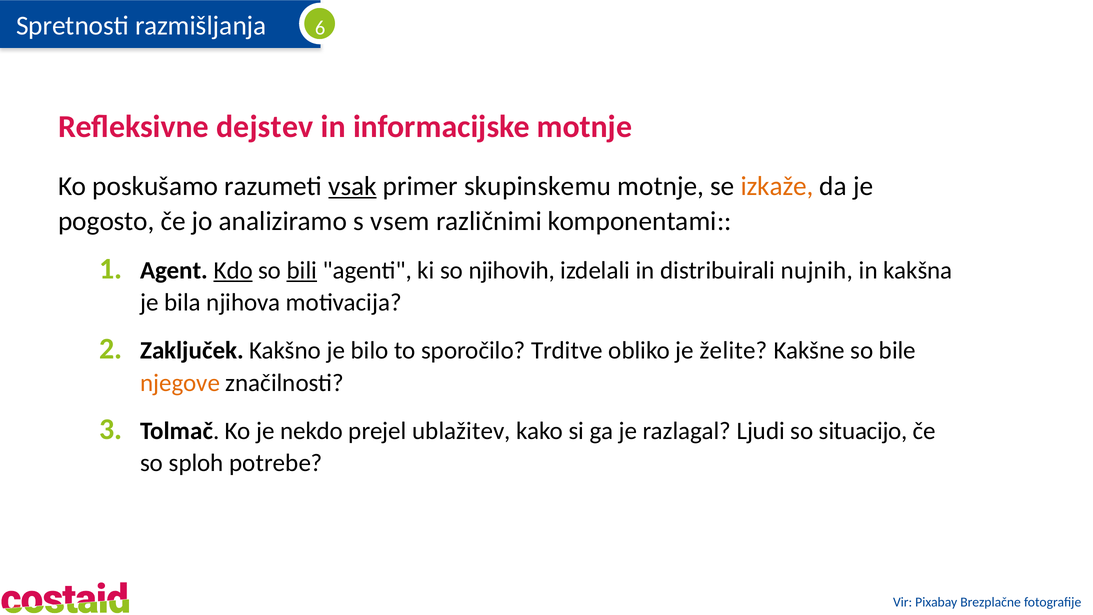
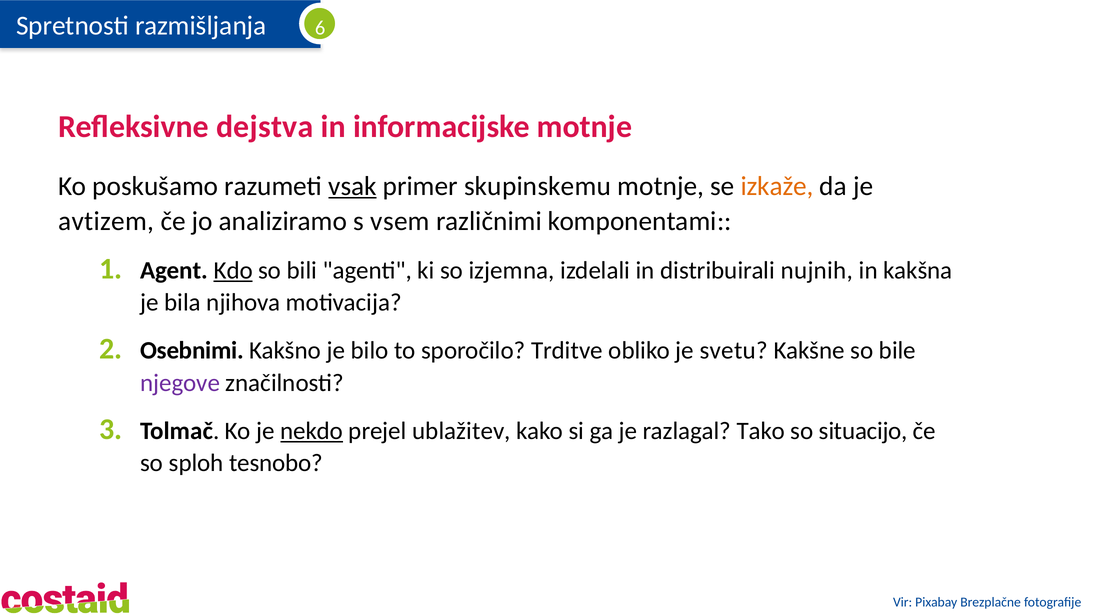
dejstev: dejstev -> dejstva
pogosto: pogosto -> avtizem
bili underline: present -> none
njihovih: njihovih -> izjemna
Zaključek: Zaključek -> Osebnimi
želite: želite -> svetu
njegove colour: orange -> purple
nekdo underline: none -> present
Ljudi: Ljudi -> Tako
potrebe: potrebe -> tesnobo
